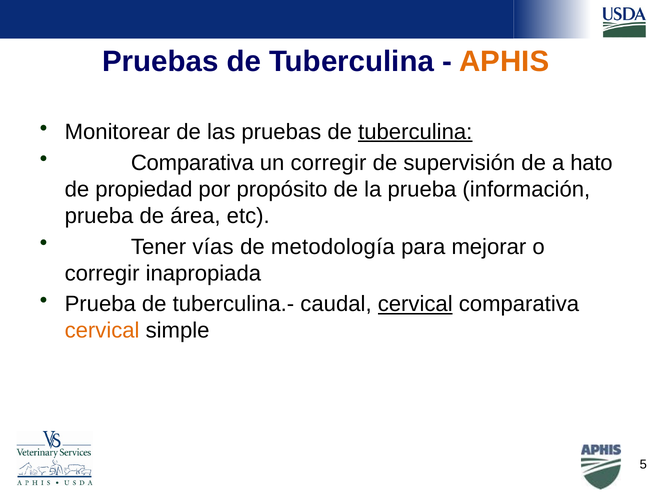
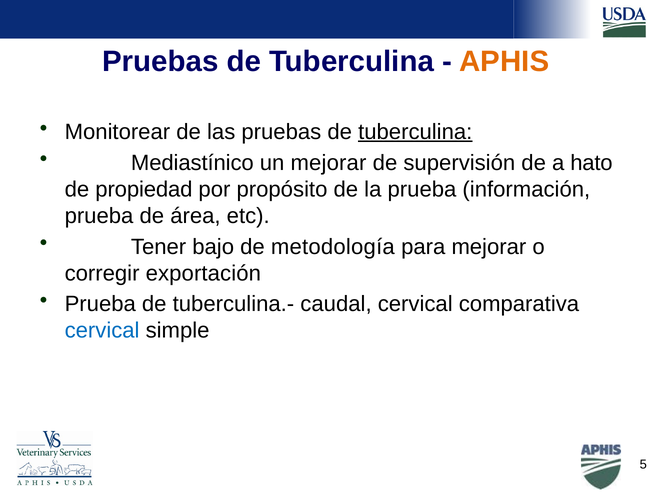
Comparativa at (192, 163): Comparativa -> Mediastínico
un corregir: corregir -> mejorar
vías: vías -> bajo
inapropiada: inapropiada -> exportación
cervical at (415, 304) underline: present -> none
cervical at (102, 331) colour: orange -> blue
